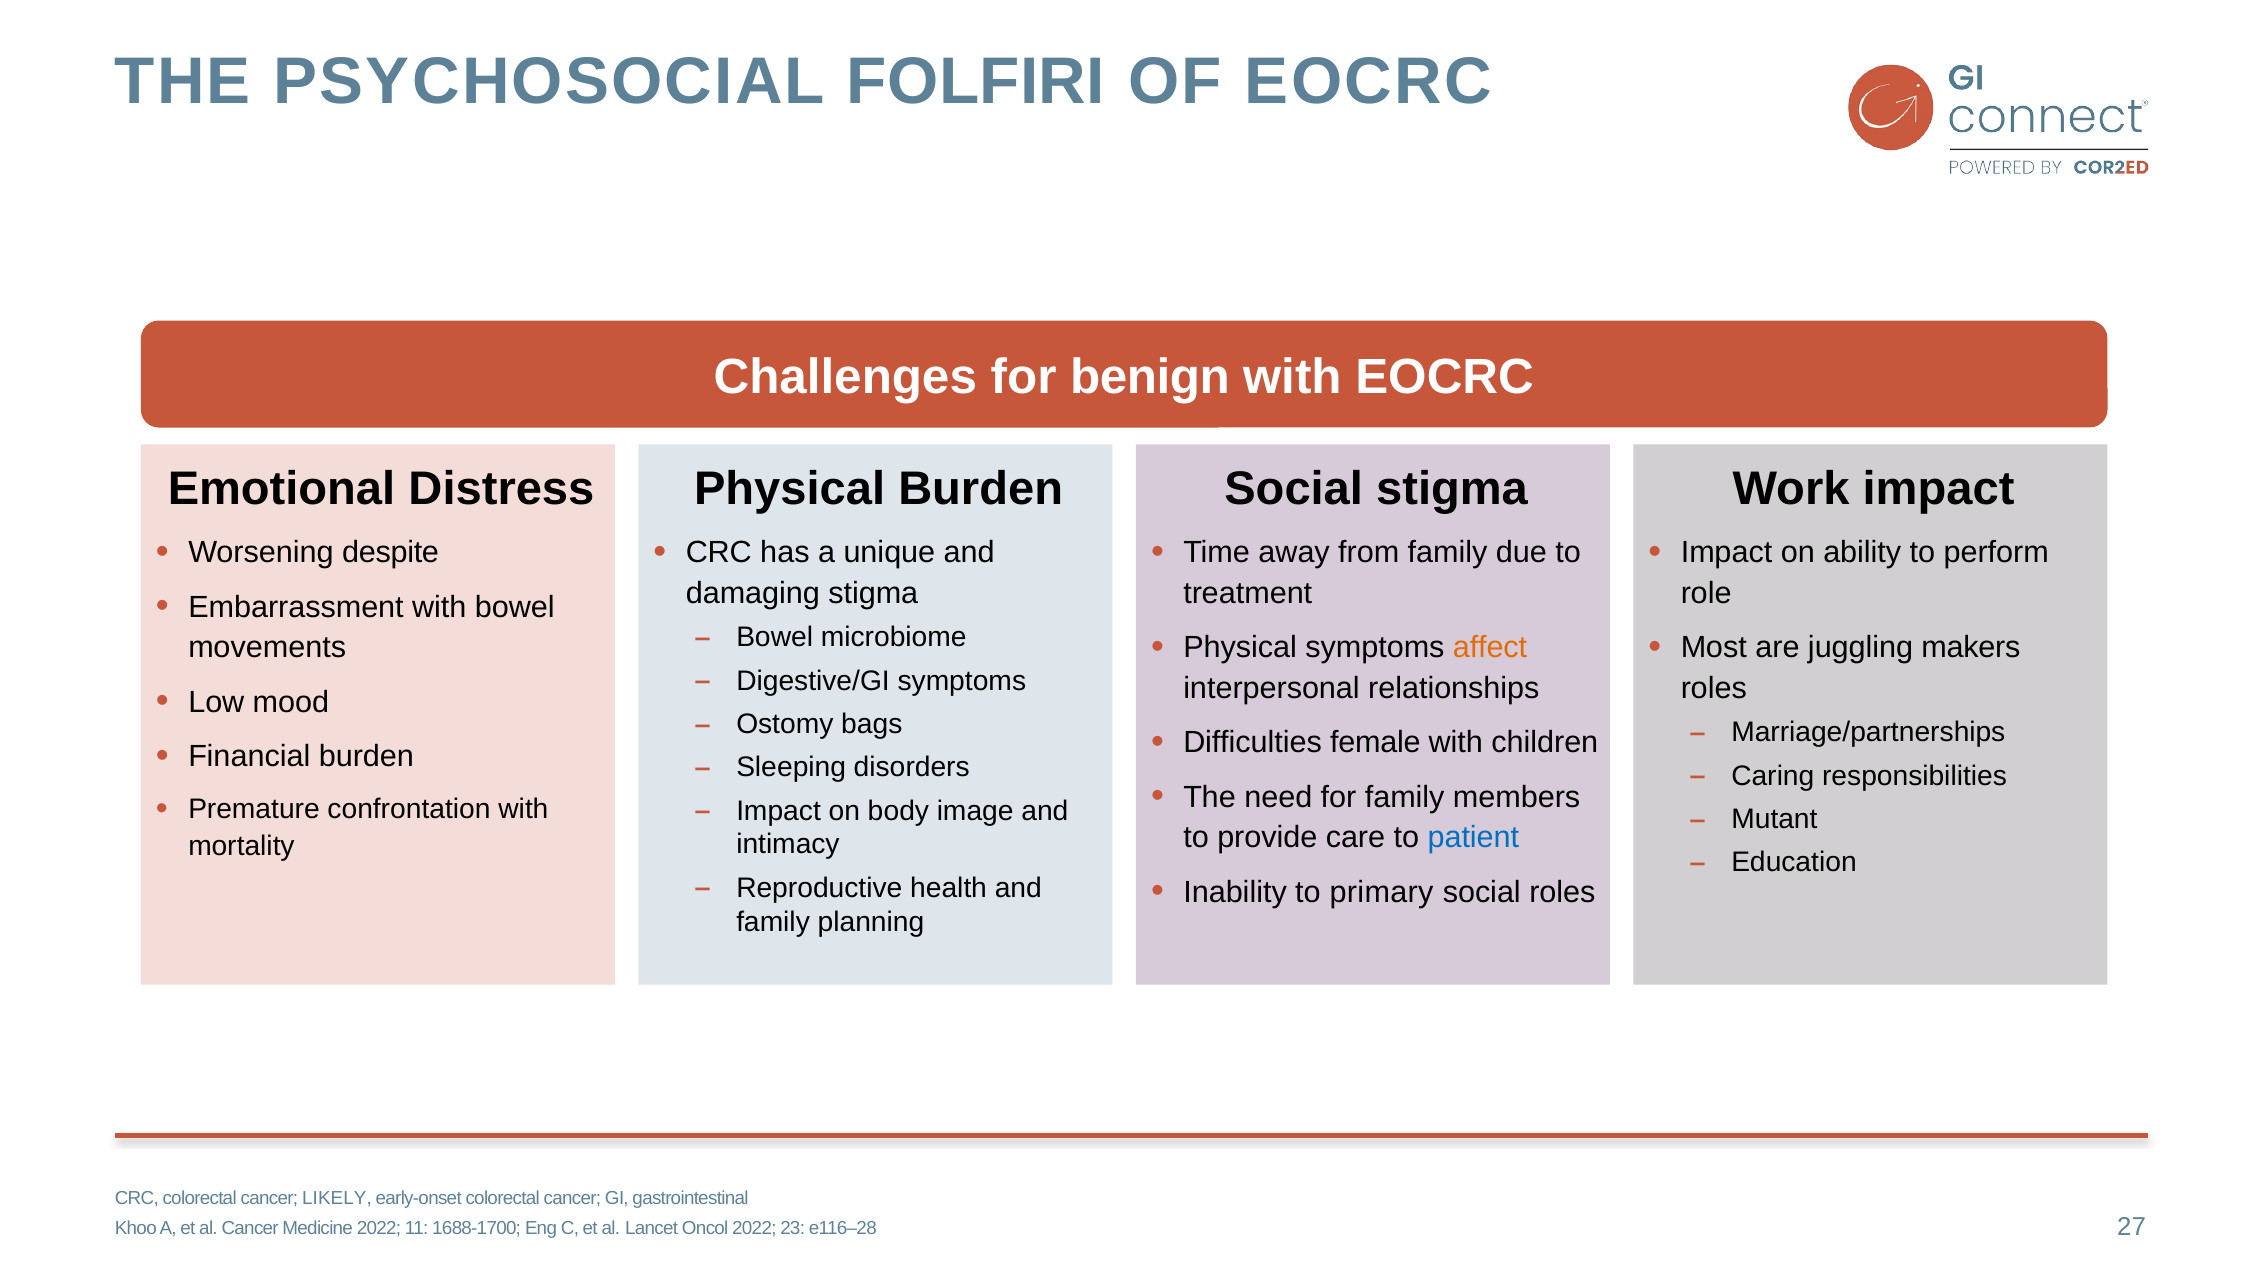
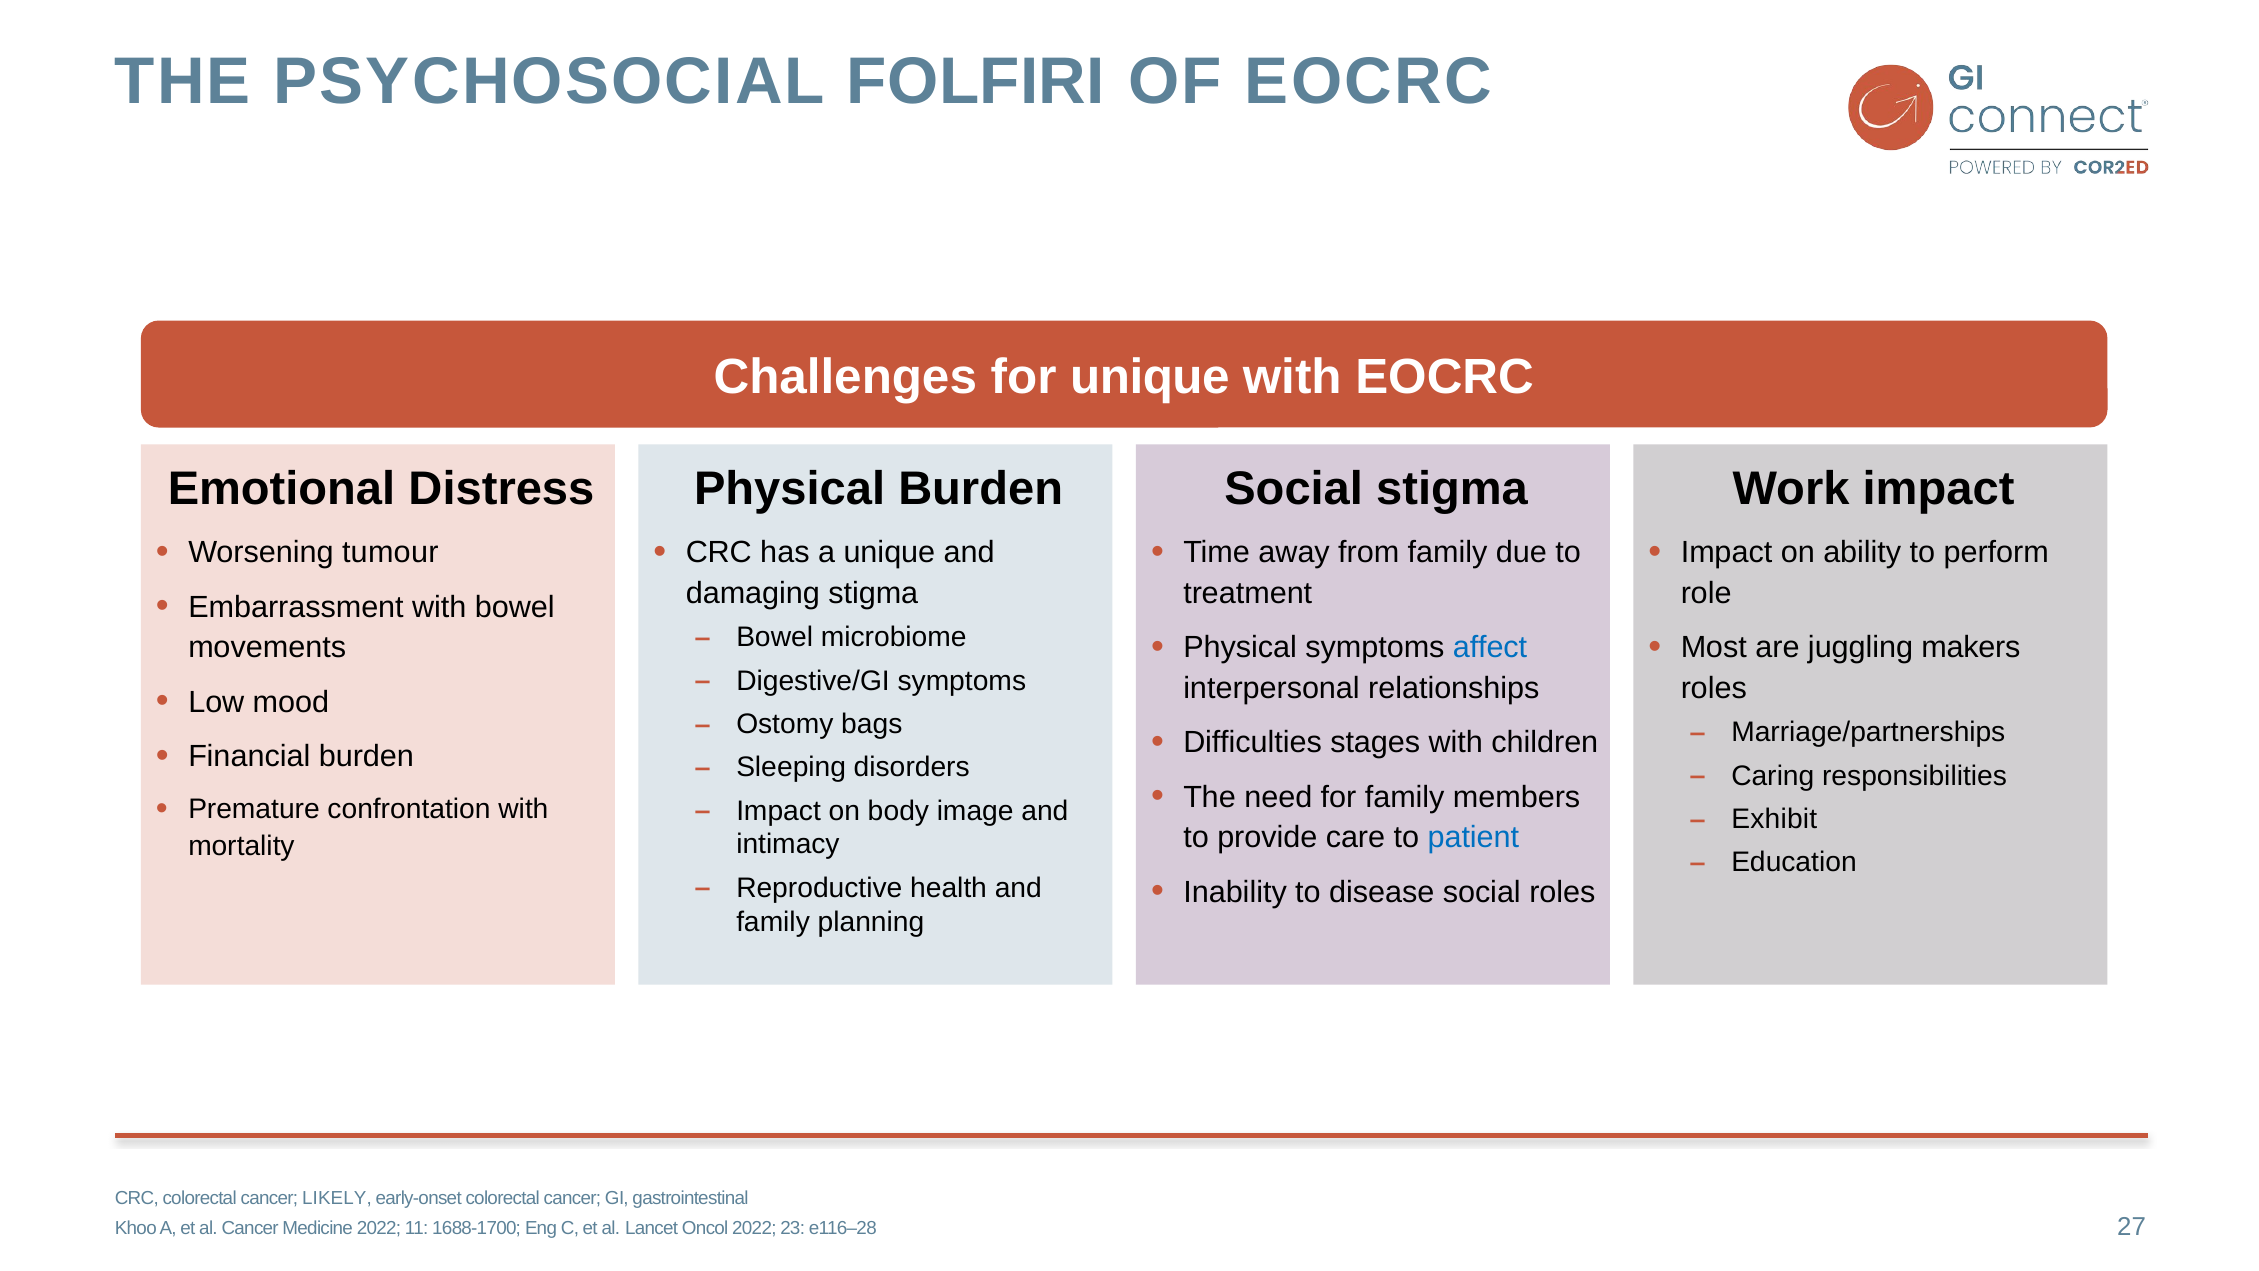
for benign: benign -> unique
despite: despite -> tumour
affect colour: orange -> blue
female: female -> stages
Mutant: Mutant -> Exhibit
primary: primary -> disease
